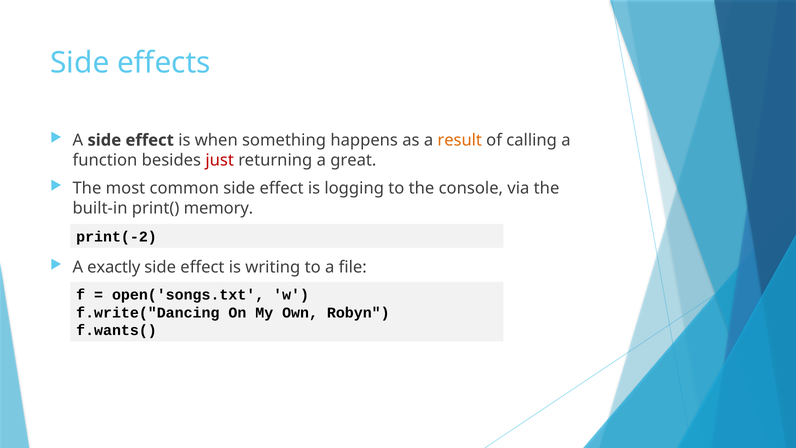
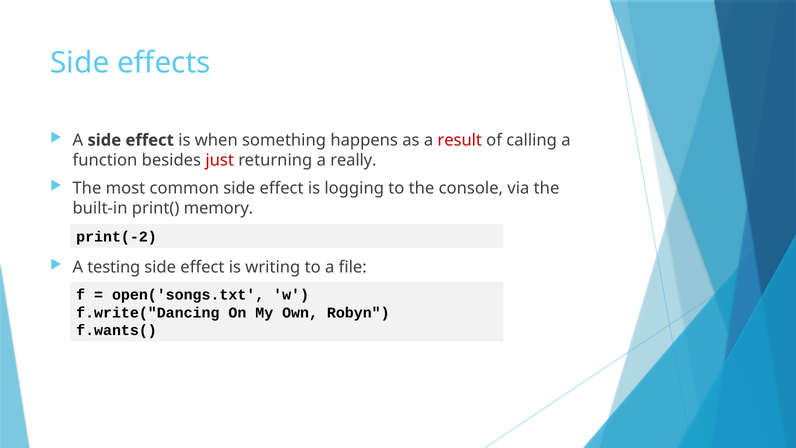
result colour: orange -> red
great: great -> really
exactly: exactly -> testing
